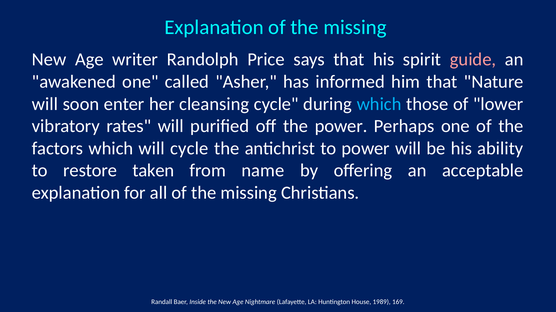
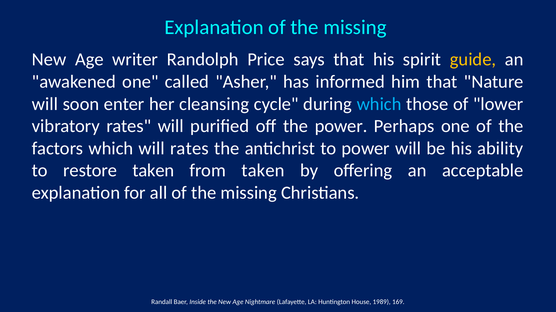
guide colour: pink -> yellow
will cycle: cycle -> rates
from name: name -> taken
